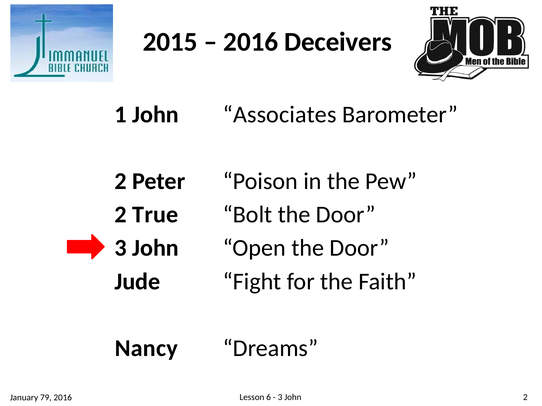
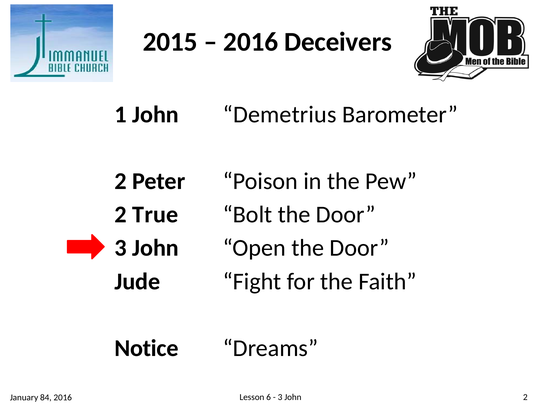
Associates: Associates -> Demetrius
Nancy: Nancy -> Notice
79: 79 -> 84
